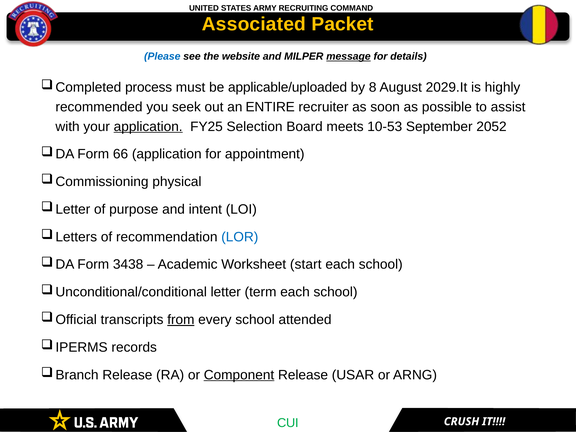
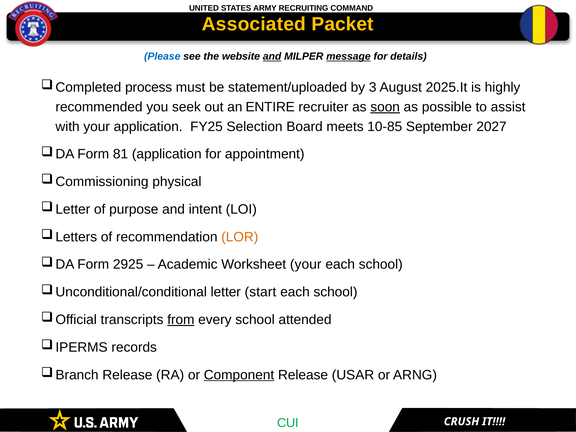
and at (272, 56) underline: none -> present
applicable/uploaded: applicable/uploaded -> statement/uploaded
8: 8 -> 3
2029.It: 2029.It -> 2025.It
soon underline: none -> present
application at (148, 127) underline: present -> none
10-53: 10-53 -> 10-85
2052: 2052 -> 2027
66: 66 -> 81
LOR colour: blue -> orange
3438: 3438 -> 2925
Worksheet start: start -> your
term: term -> start
